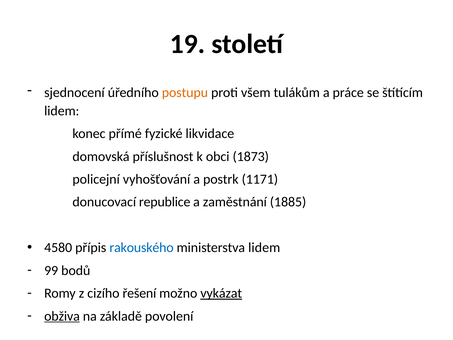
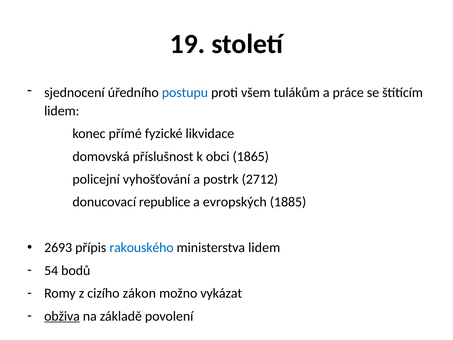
postupu colour: orange -> blue
1873: 1873 -> 1865
1171: 1171 -> 2712
zaměstnání: zaměstnání -> evropských
4580: 4580 -> 2693
99: 99 -> 54
řešení: řešení -> zákon
vykázat underline: present -> none
